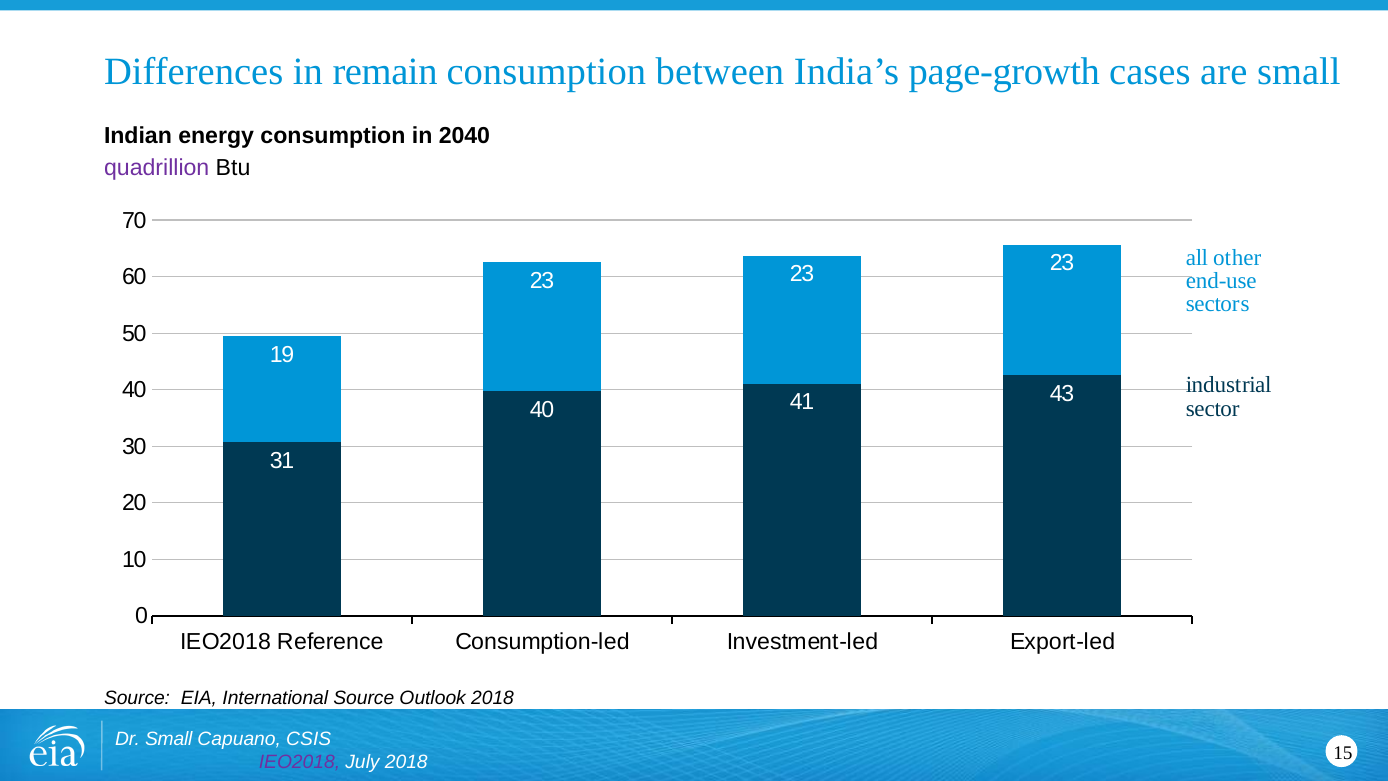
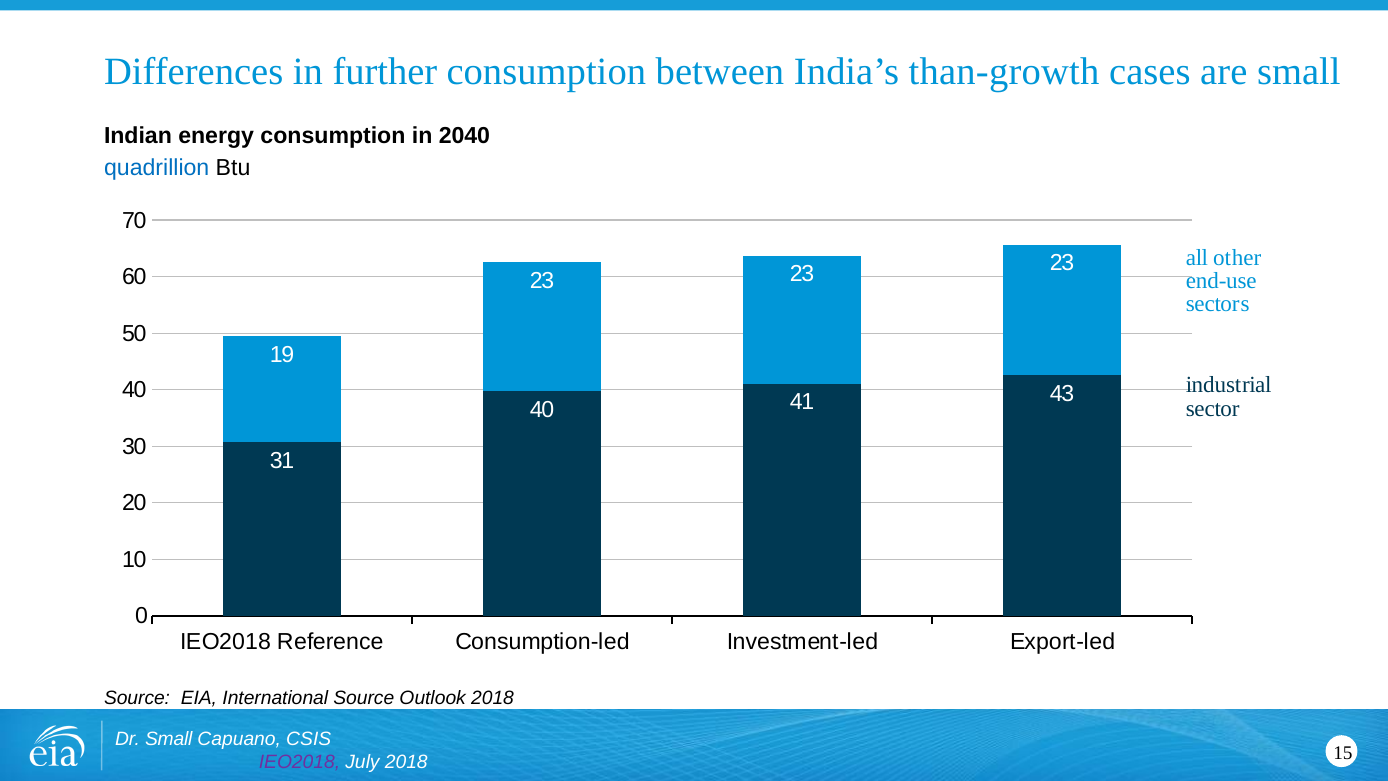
remain: remain -> further
page-growth: page-growth -> than-growth
quadrillion colour: purple -> blue
